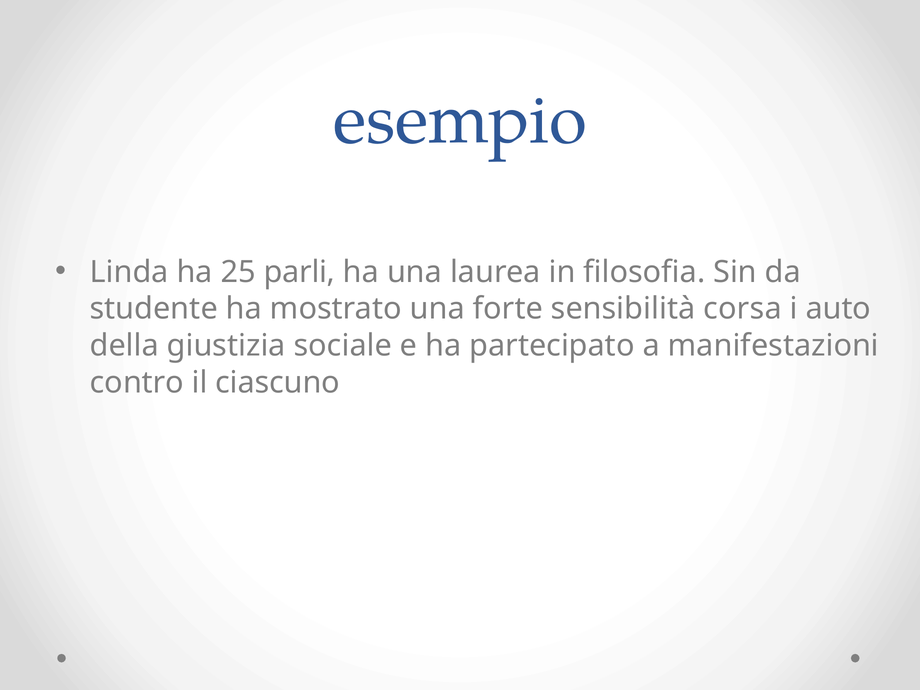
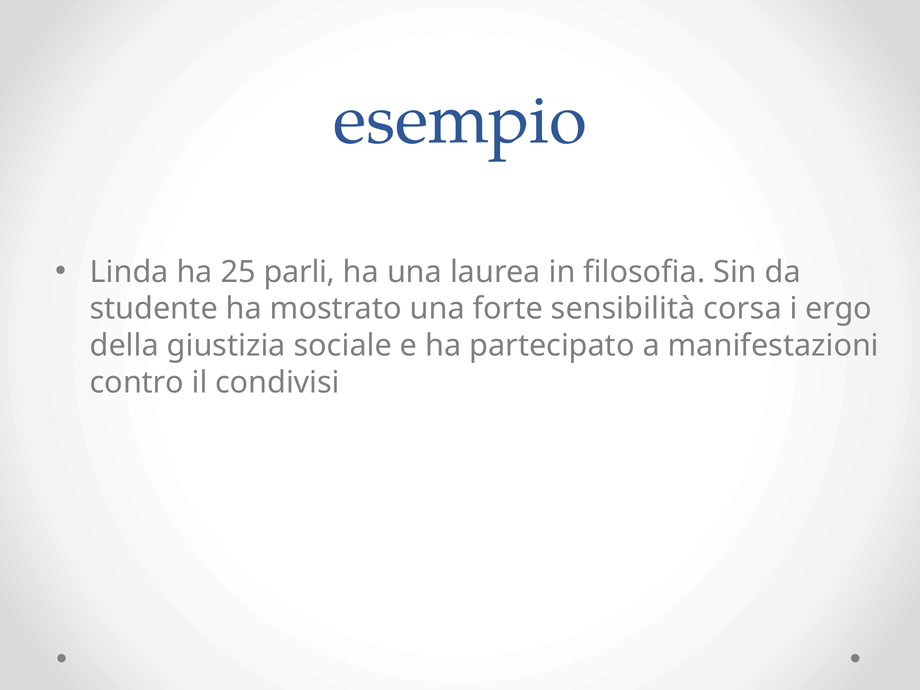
auto: auto -> ergo
ciascuno: ciascuno -> condivisi
